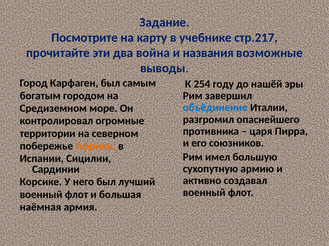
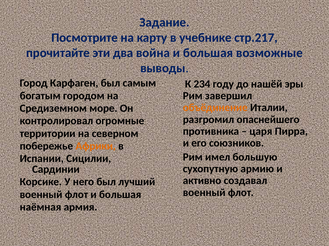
названия at (208, 53): названия -> большая
254: 254 -> 234
объёдинение colour: blue -> orange
